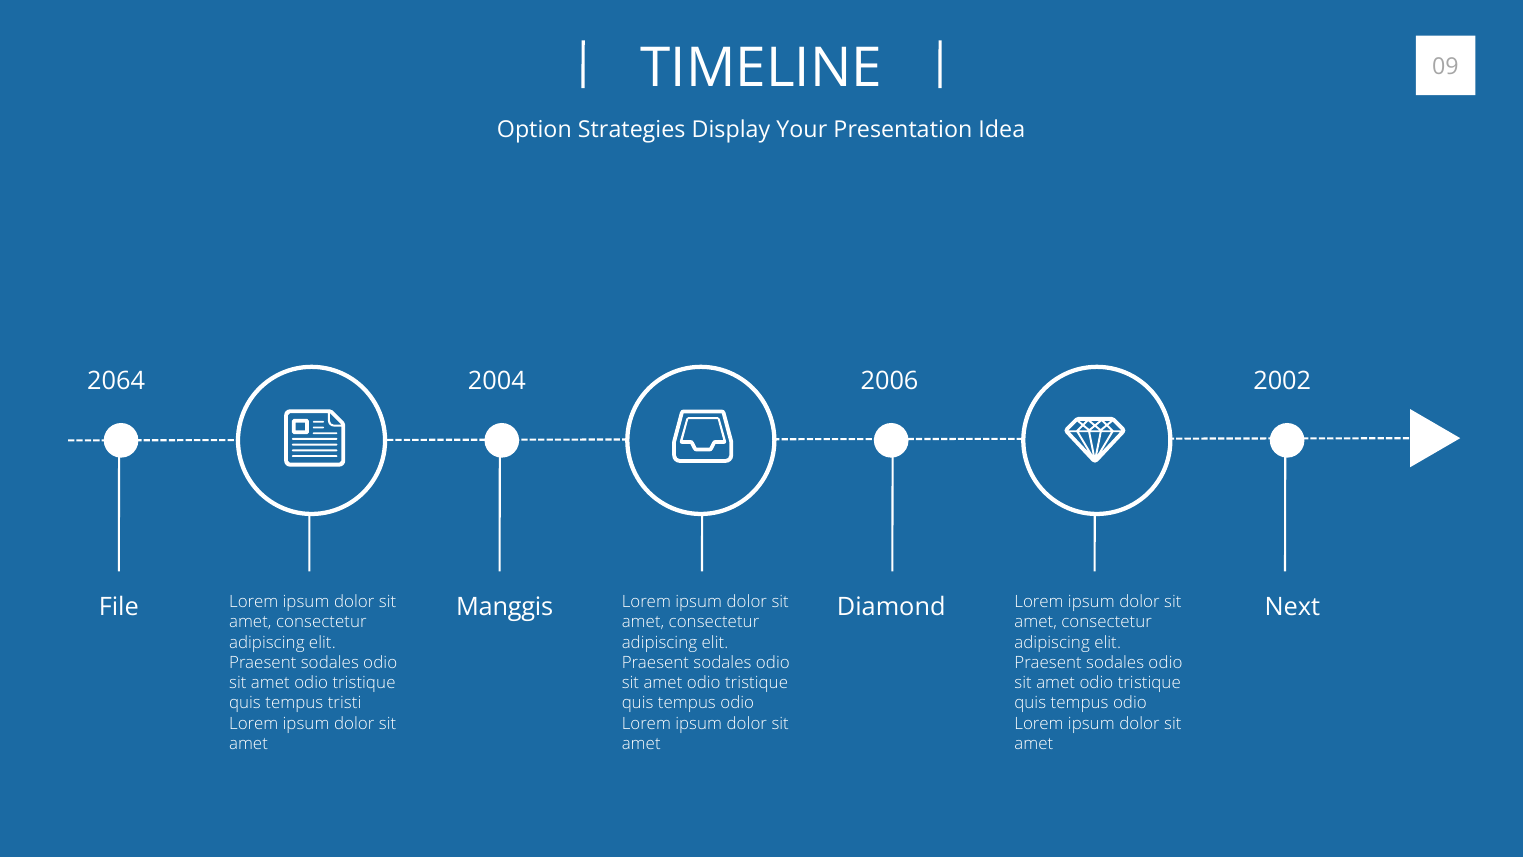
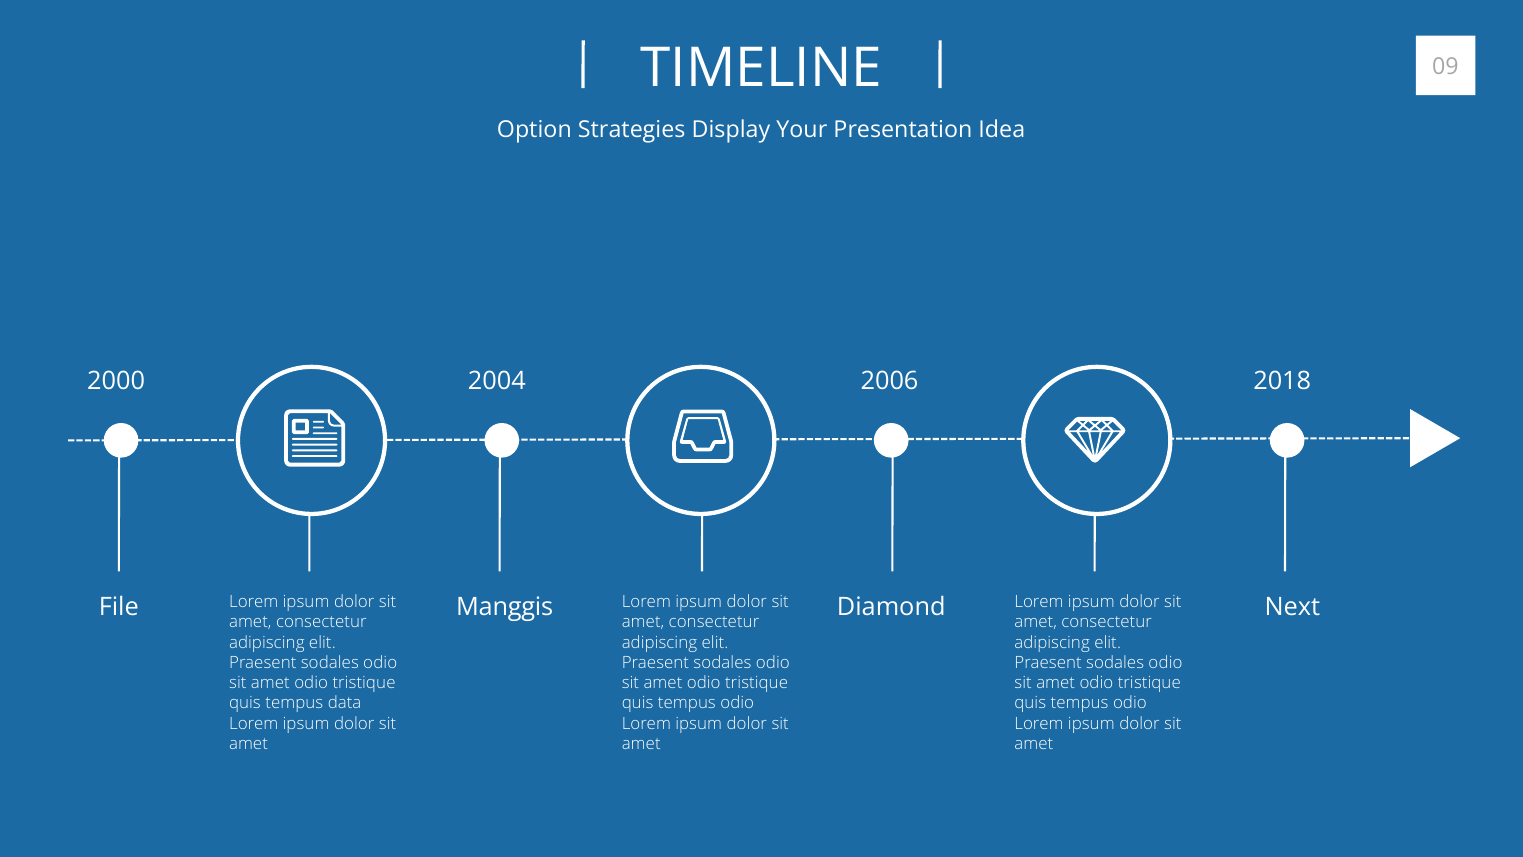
2064: 2064 -> 2000
2002: 2002 -> 2018
tristi: tristi -> data
